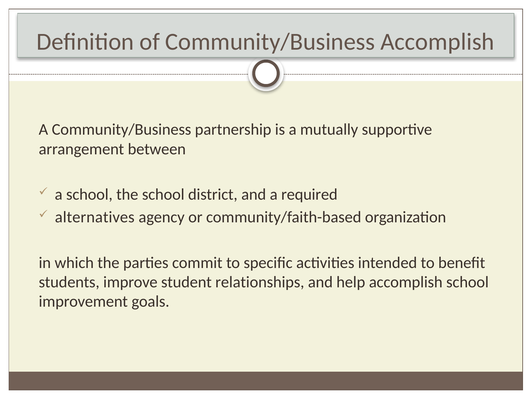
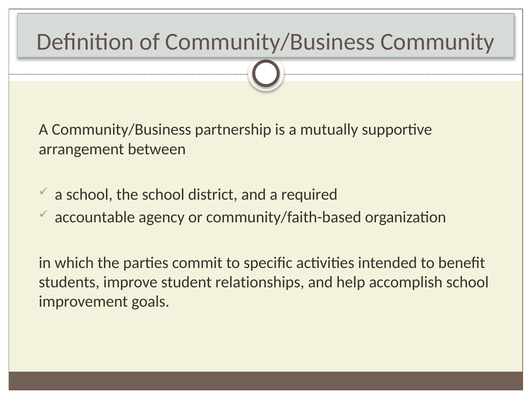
Community/Business Accomplish: Accomplish -> Community
alternatives: alternatives -> accountable
